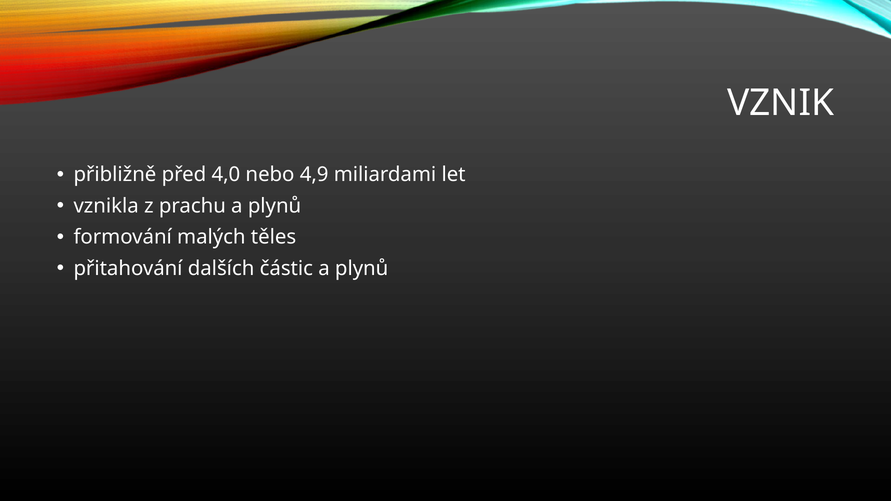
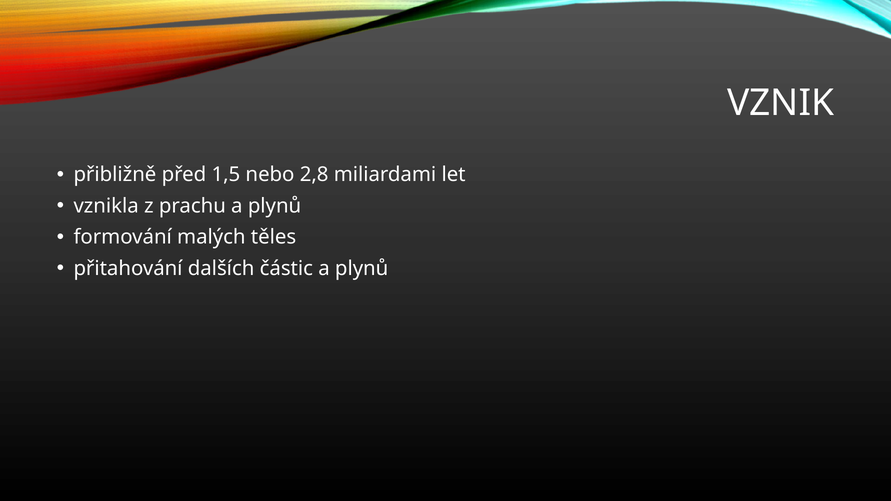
4,0: 4,0 -> 1,5
4,9: 4,9 -> 2,8
